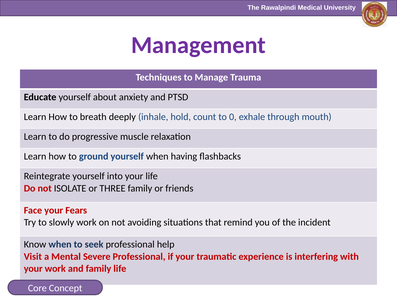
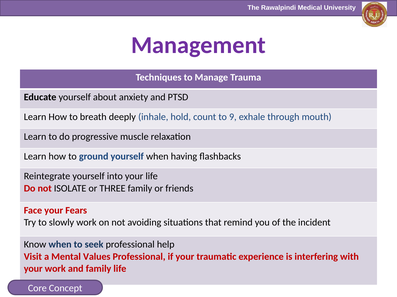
0: 0 -> 9
Severe: Severe -> Values
